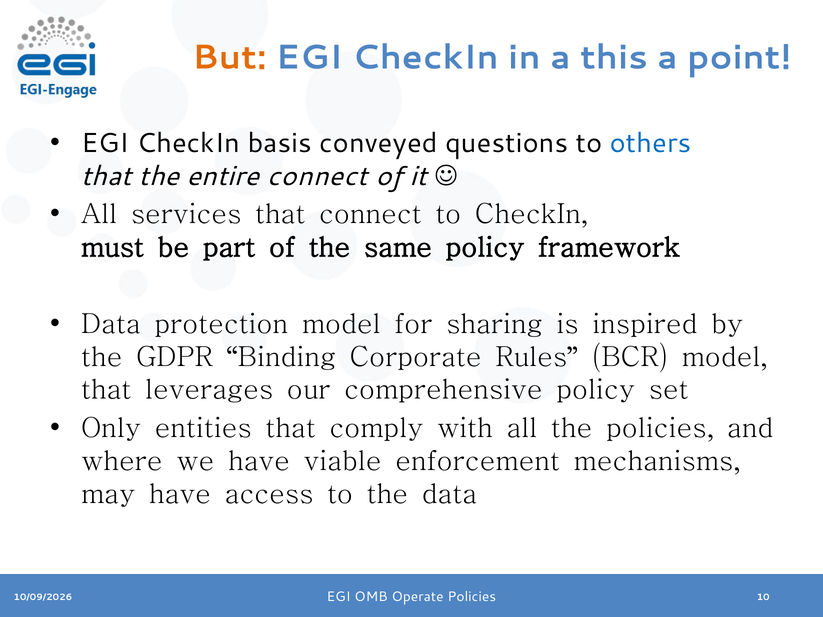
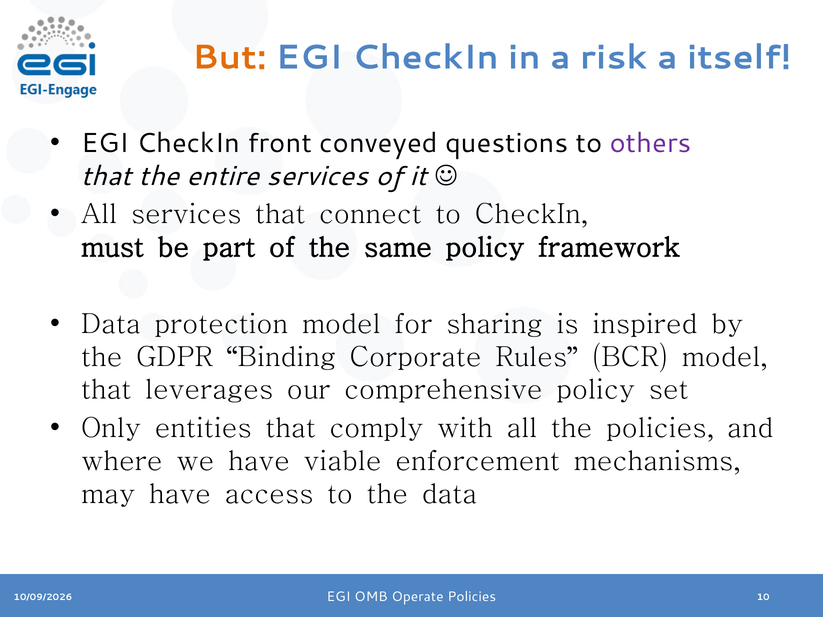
this: this -> risk
point: point -> itself
basis: basis -> front
others colour: blue -> purple
entire connect: connect -> services
